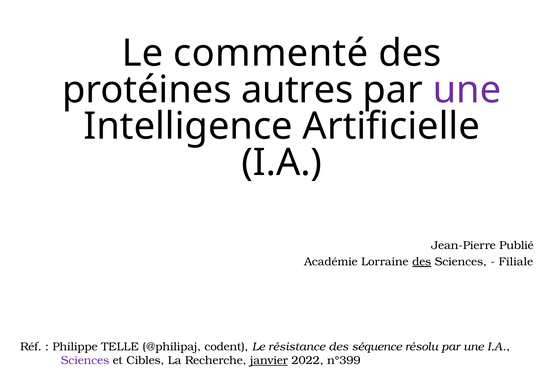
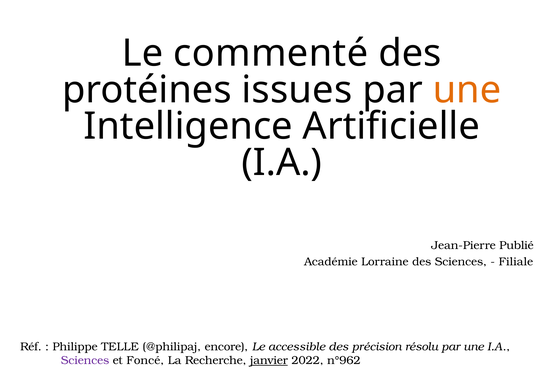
autres: autres -> issues
une at (467, 90) colour: purple -> orange
des at (422, 262) underline: present -> none
codent: codent -> encore
résistance: résistance -> accessible
séquence: séquence -> précision
Cibles: Cibles -> Foncé
n°399: n°399 -> n°962
